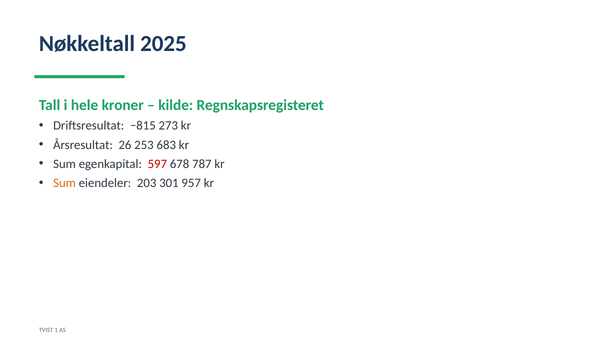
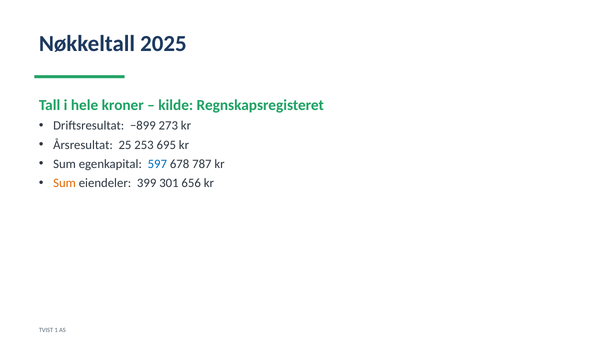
−815: −815 -> −899
26: 26 -> 25
683: 683 -> 695
597 colour: red -> blue
203: 203 -> 399
957: 957 -> 656
